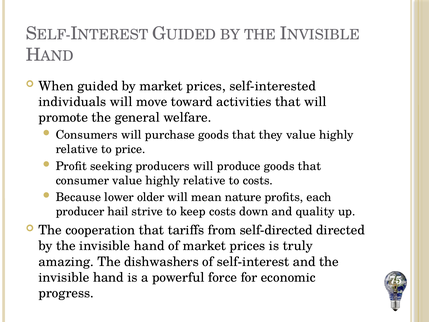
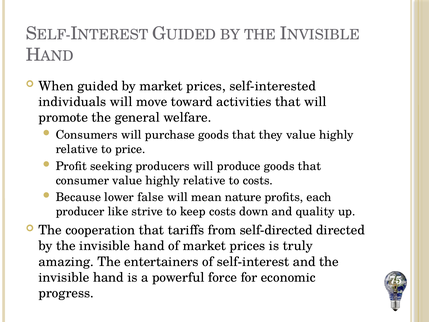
older: older -> false
hail: hail -> like
dishwashers: dishwashers -> entertainers
